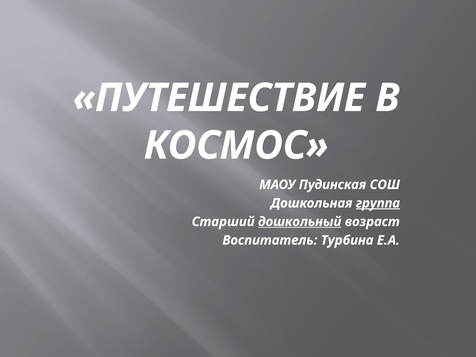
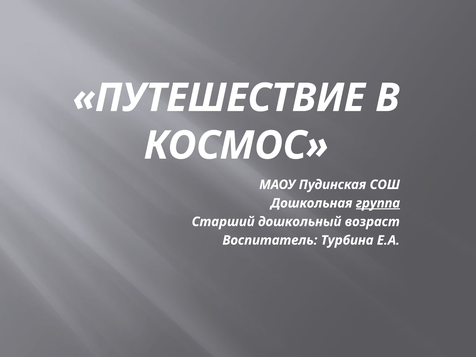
дошкольный underline: present -> none
